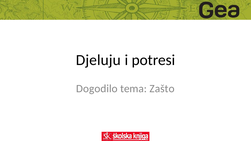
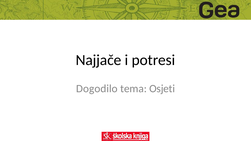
Djeluju: Djeluju -> Najjače
Zašto: Zašto -> Osjeti
